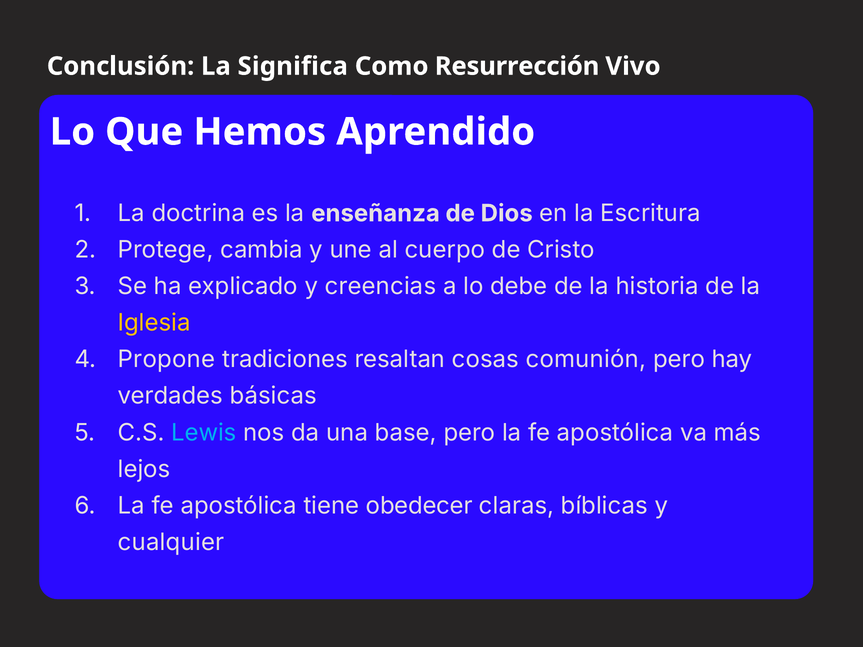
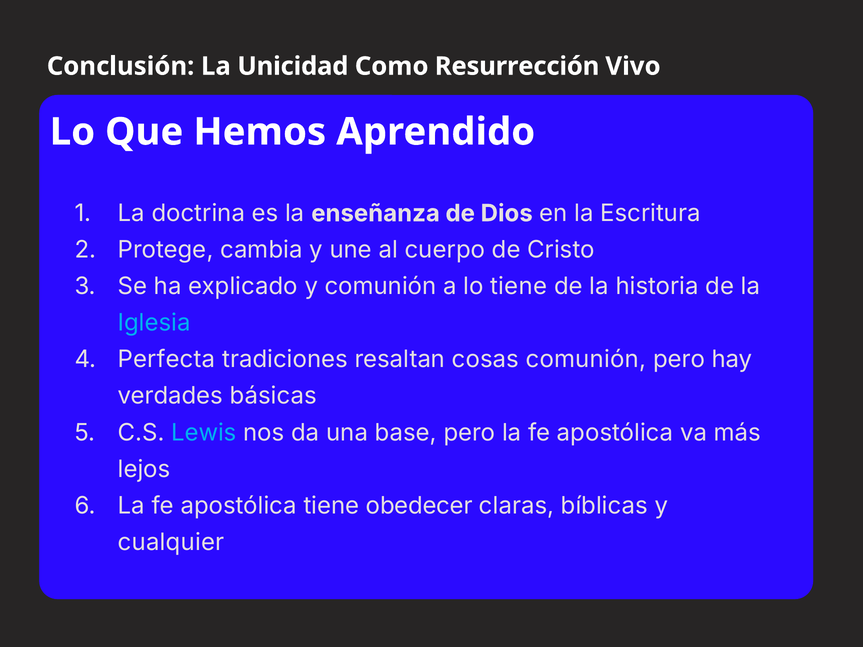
Significa: Significa -> Unicidad
y creencias: creencias -> comunión
lo debe: debe -> tiene
Iglesia colour: yellow -> light blue
Propone: Propone -> Perfecta
